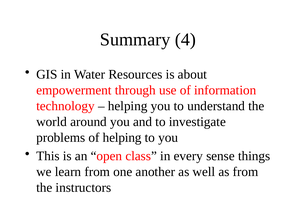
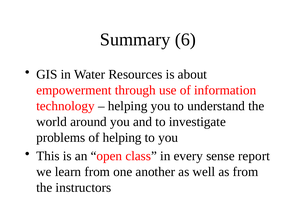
4: 4 -> 6
things: things -> report
